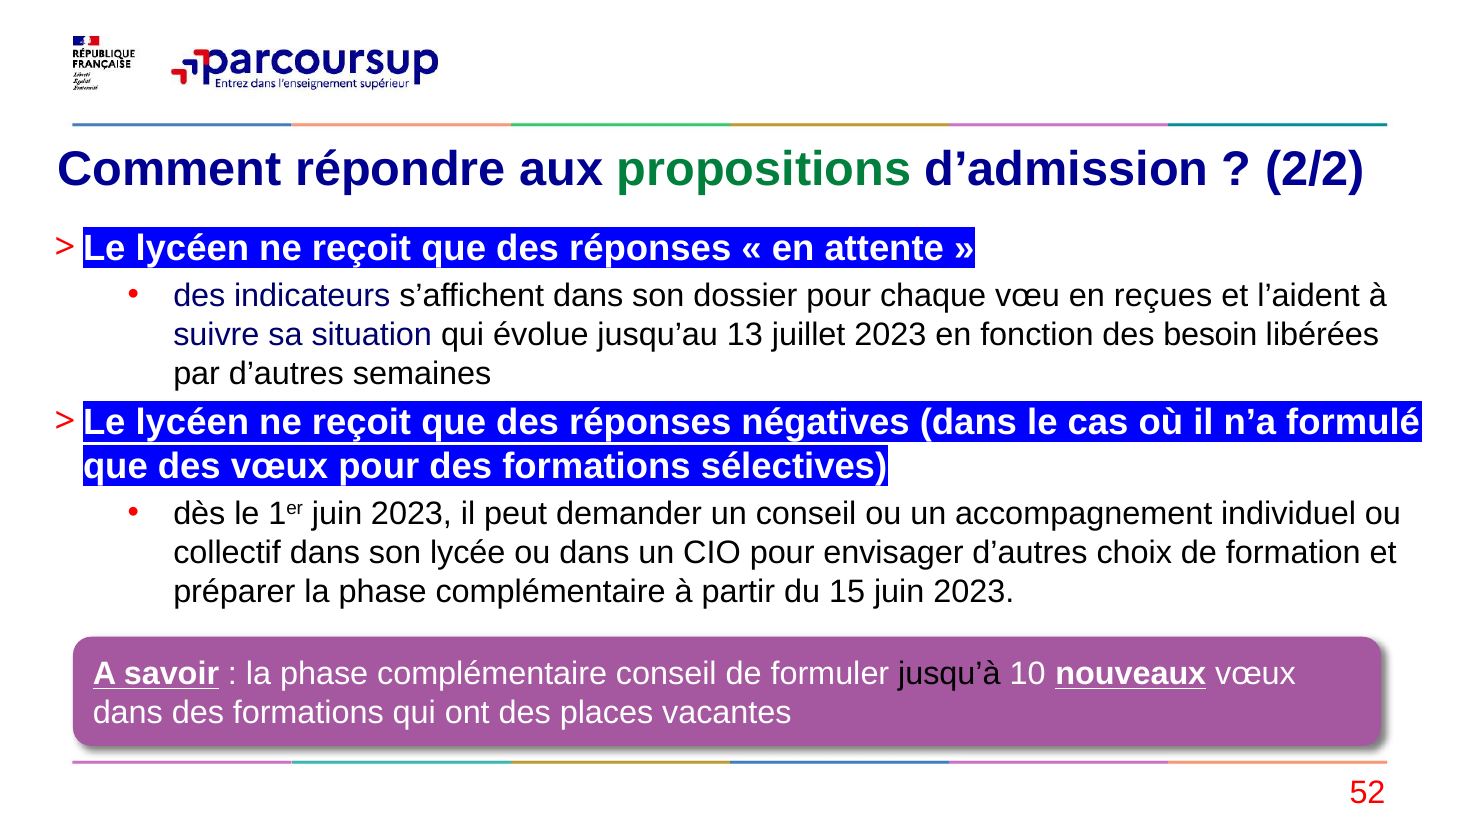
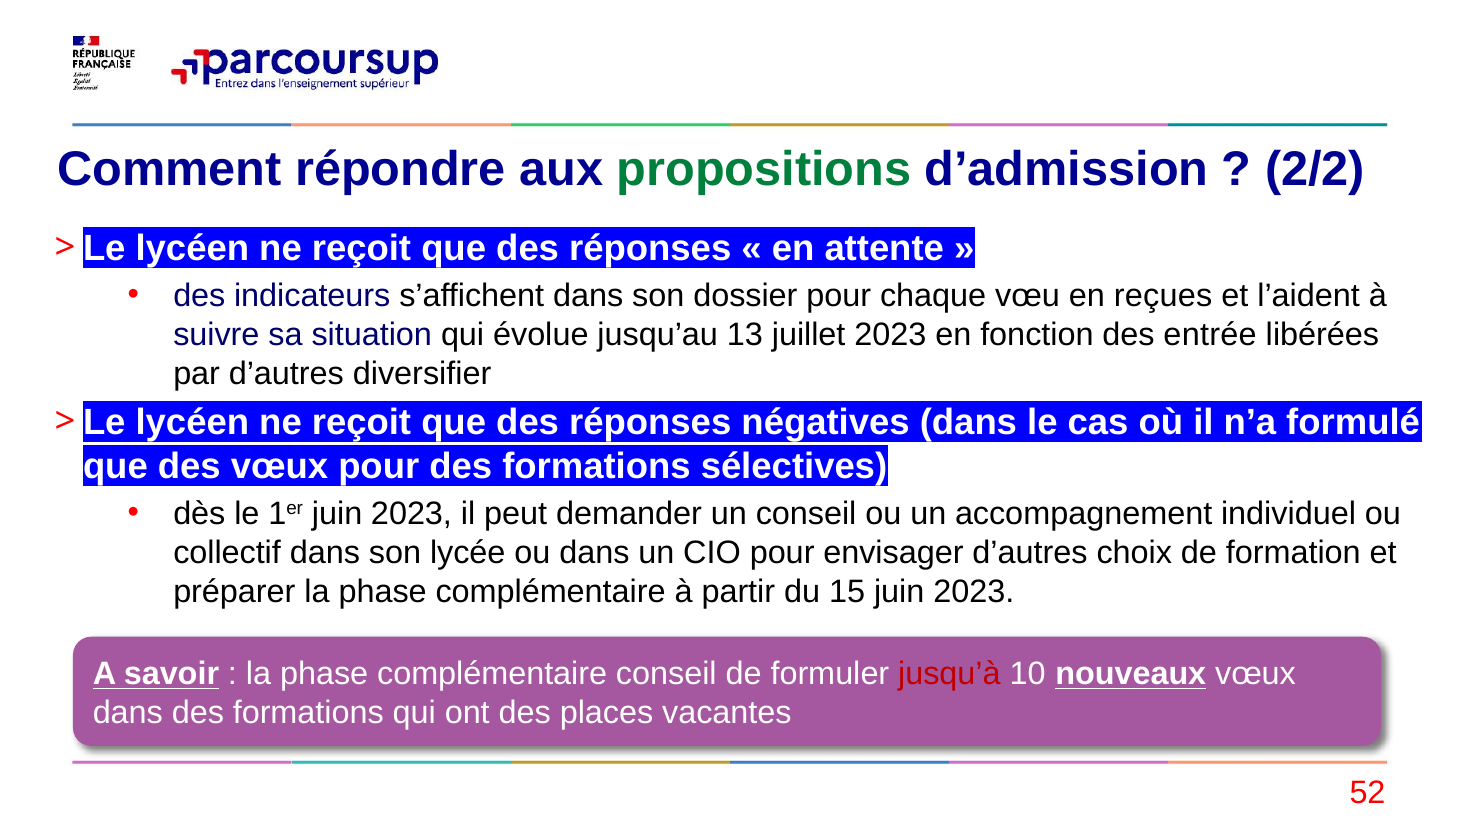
besoin: besoin -> entrée
semaines: semaines -> diversifier
jusqu’à colour: black -> red
